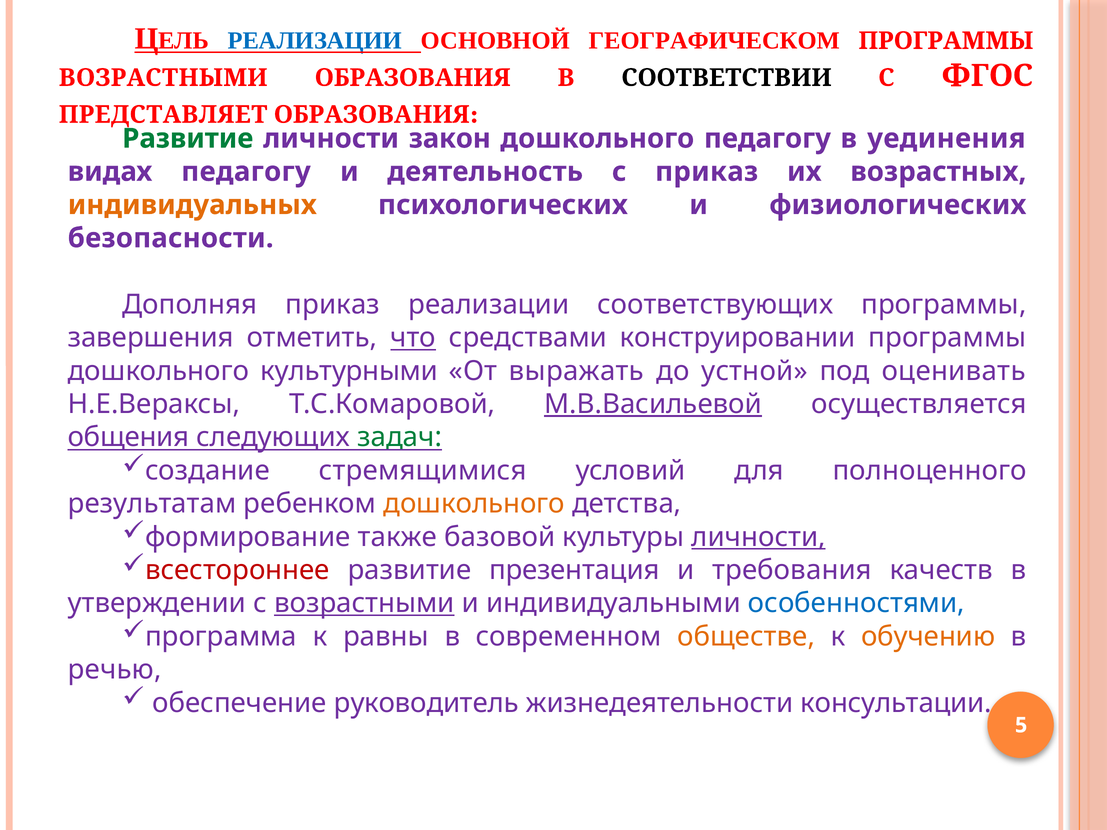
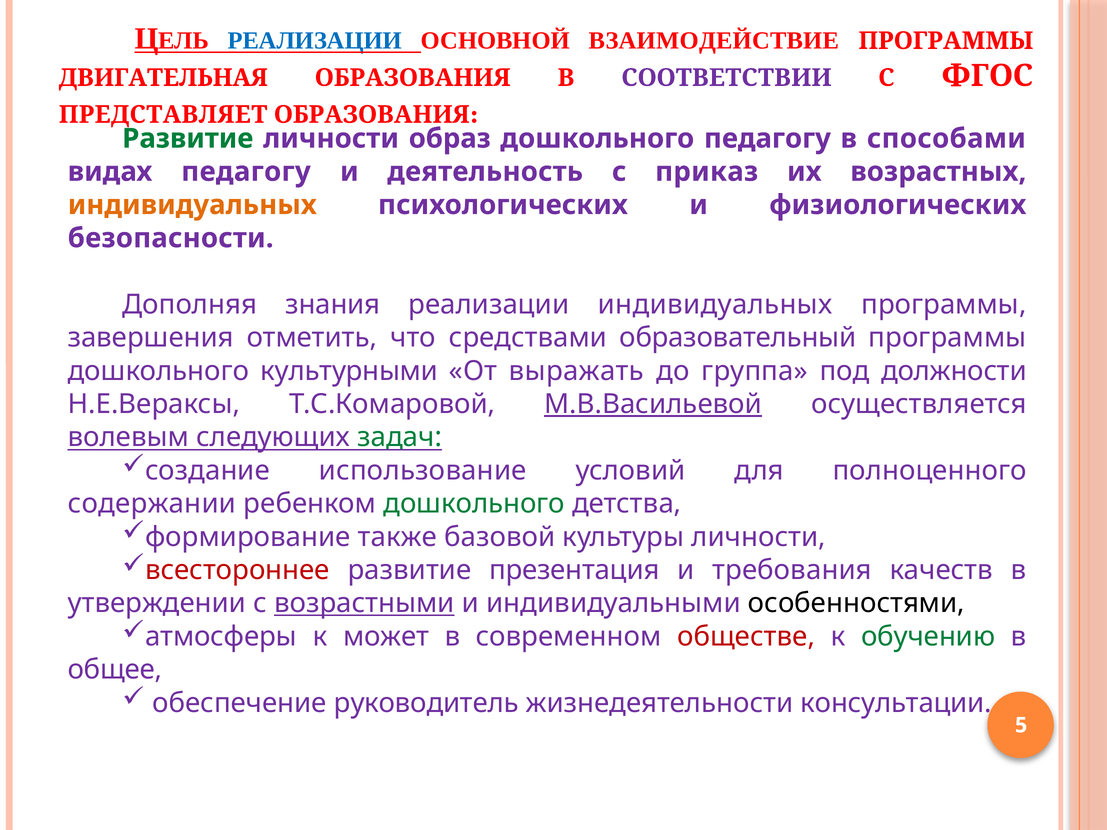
ГЕОГРАФИЧЕСКОМ: ГЕОГРАФИЧЕСКОМ -> ВЗАИМОДЕЙСТВИЕ
ВОЗРАСТНЫМИ at (163, 78): ВОЗРАСТНЫМИ -> ДВИГАТЕЛЬНАЯ
СООТВЕТСТВИИ colour: black -> purple
закон: закон -> образ
уединения: уединения -> способами
Дополняя приказ: приказ -> знания
реализации соответствующих: соответствующих -> индивидуальных
что underline: present -> none
конструировании: конструировании -> образовательный
устной: устной -> группа
оценивать: оценивать -> должности
общения: общения -> волевым
стремящимися: стремящимися -> использование
результатам: результатам -> содержании
дошкольного at (474, 504) colour: orange -> green
личности at (759, 537) underline: present -> none
особенностями colour: blue -> black
программа: программа -> атмосферы
равны: равны -> может
обществе colour: orange -> red
обучению colour: orange -> green
речью: речью -> общее
